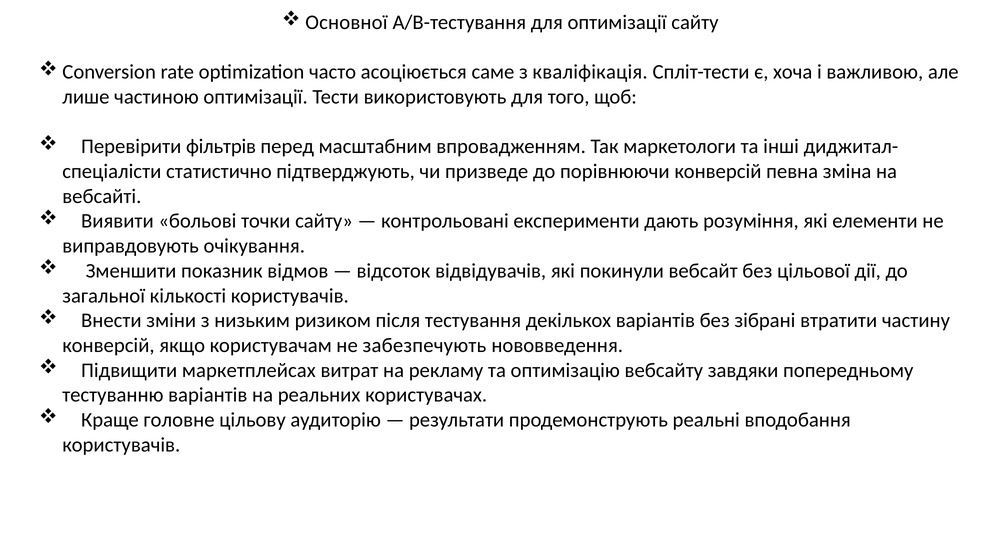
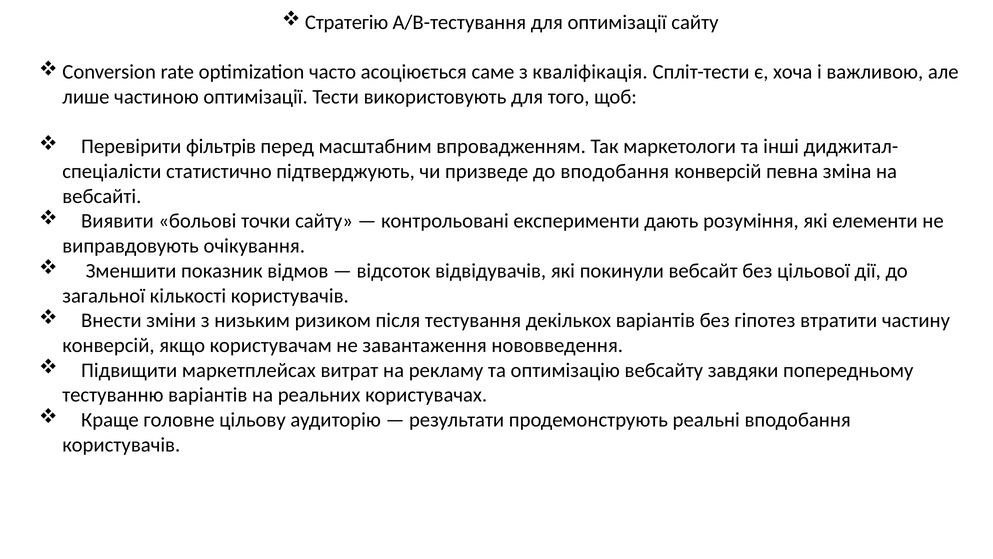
Основної: Основної -> Стратегію
до порівнюючи: порівнюючи -> вподобання
зібрані: зібрані -> гіпотез
забезпечують: забезпечують -> завантаження
